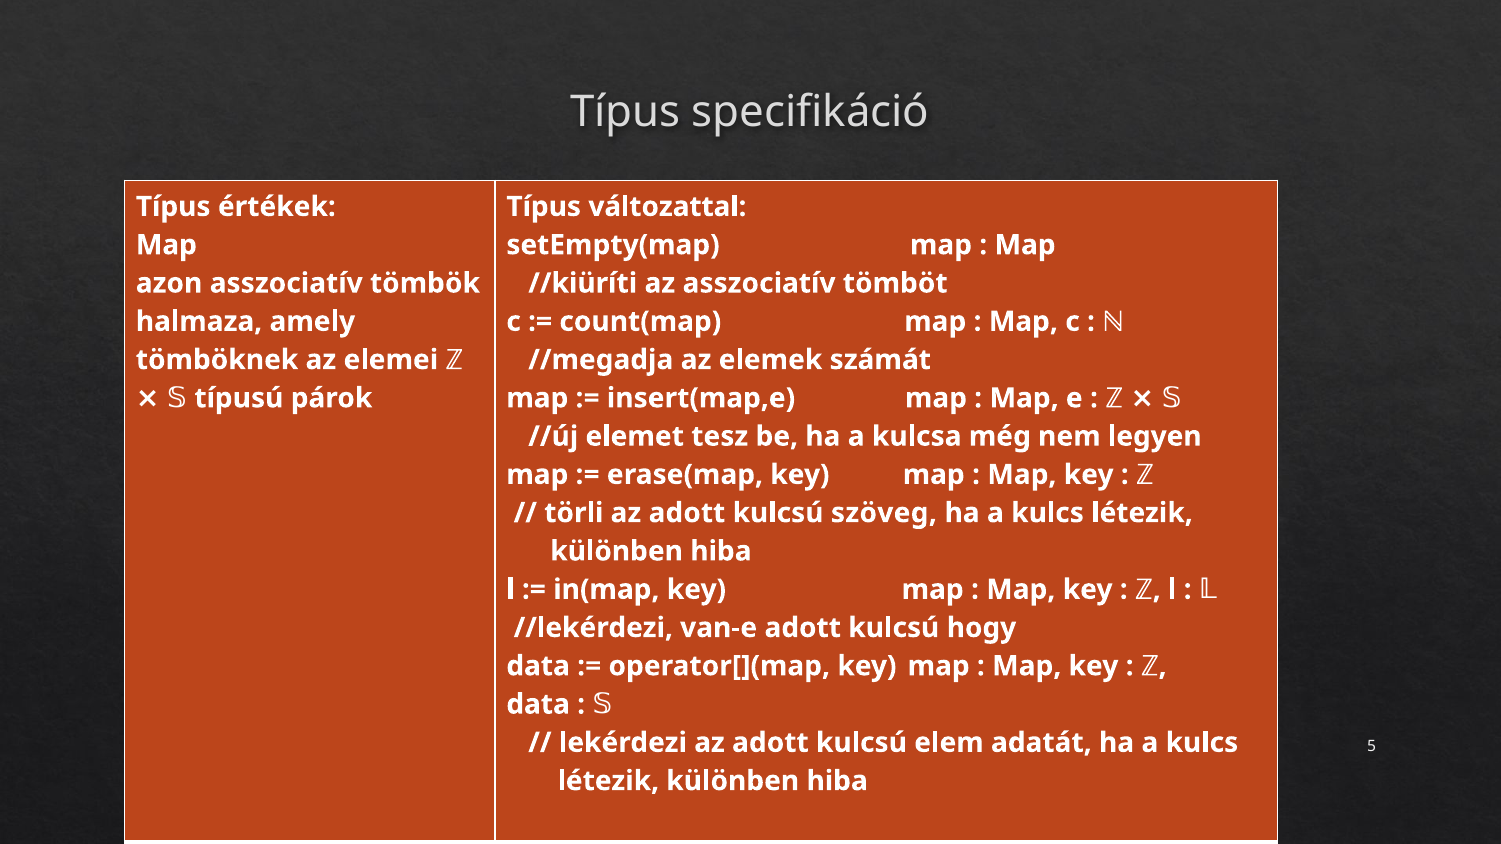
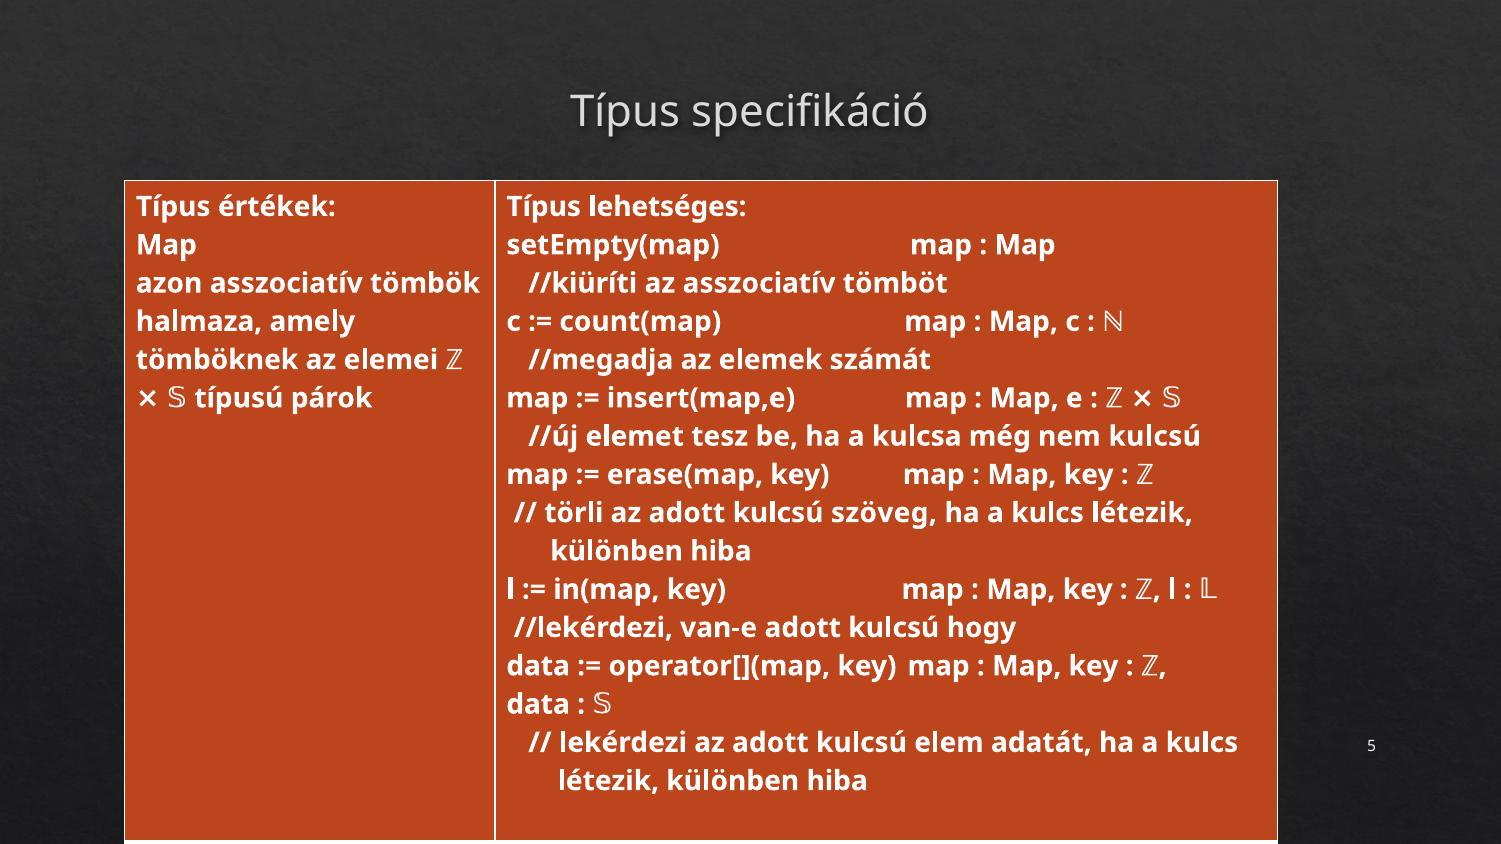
változattal: változattal -> lehetséges
nem legyen: legyen -> kulcsú
